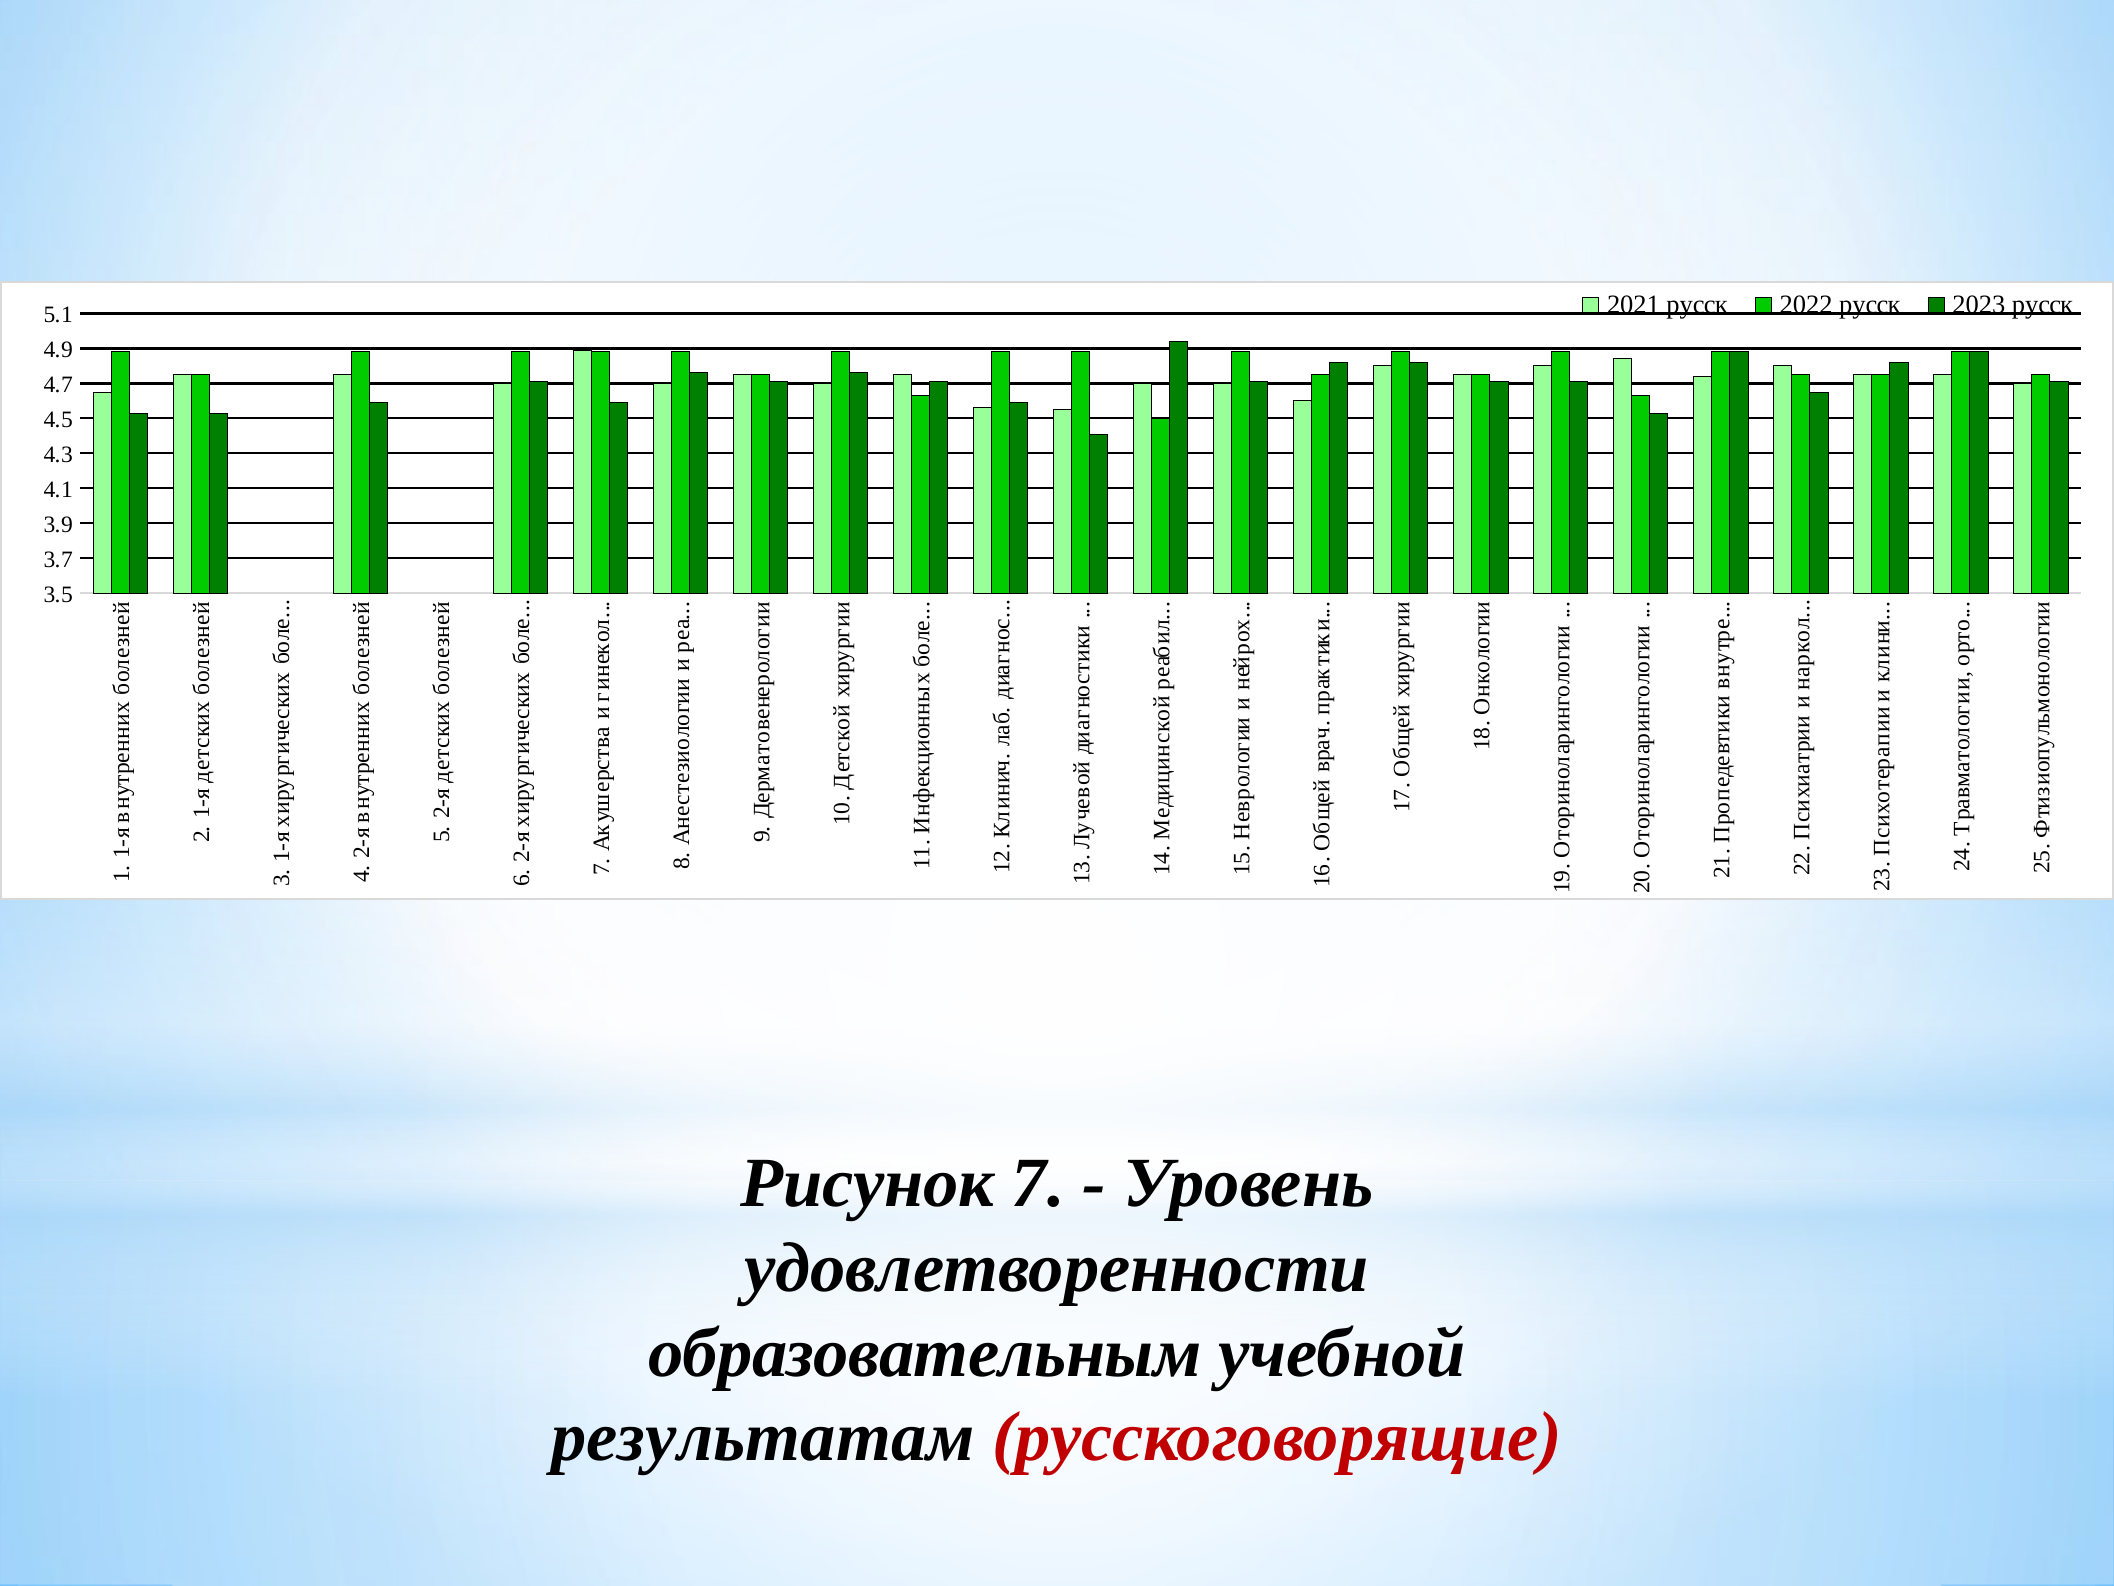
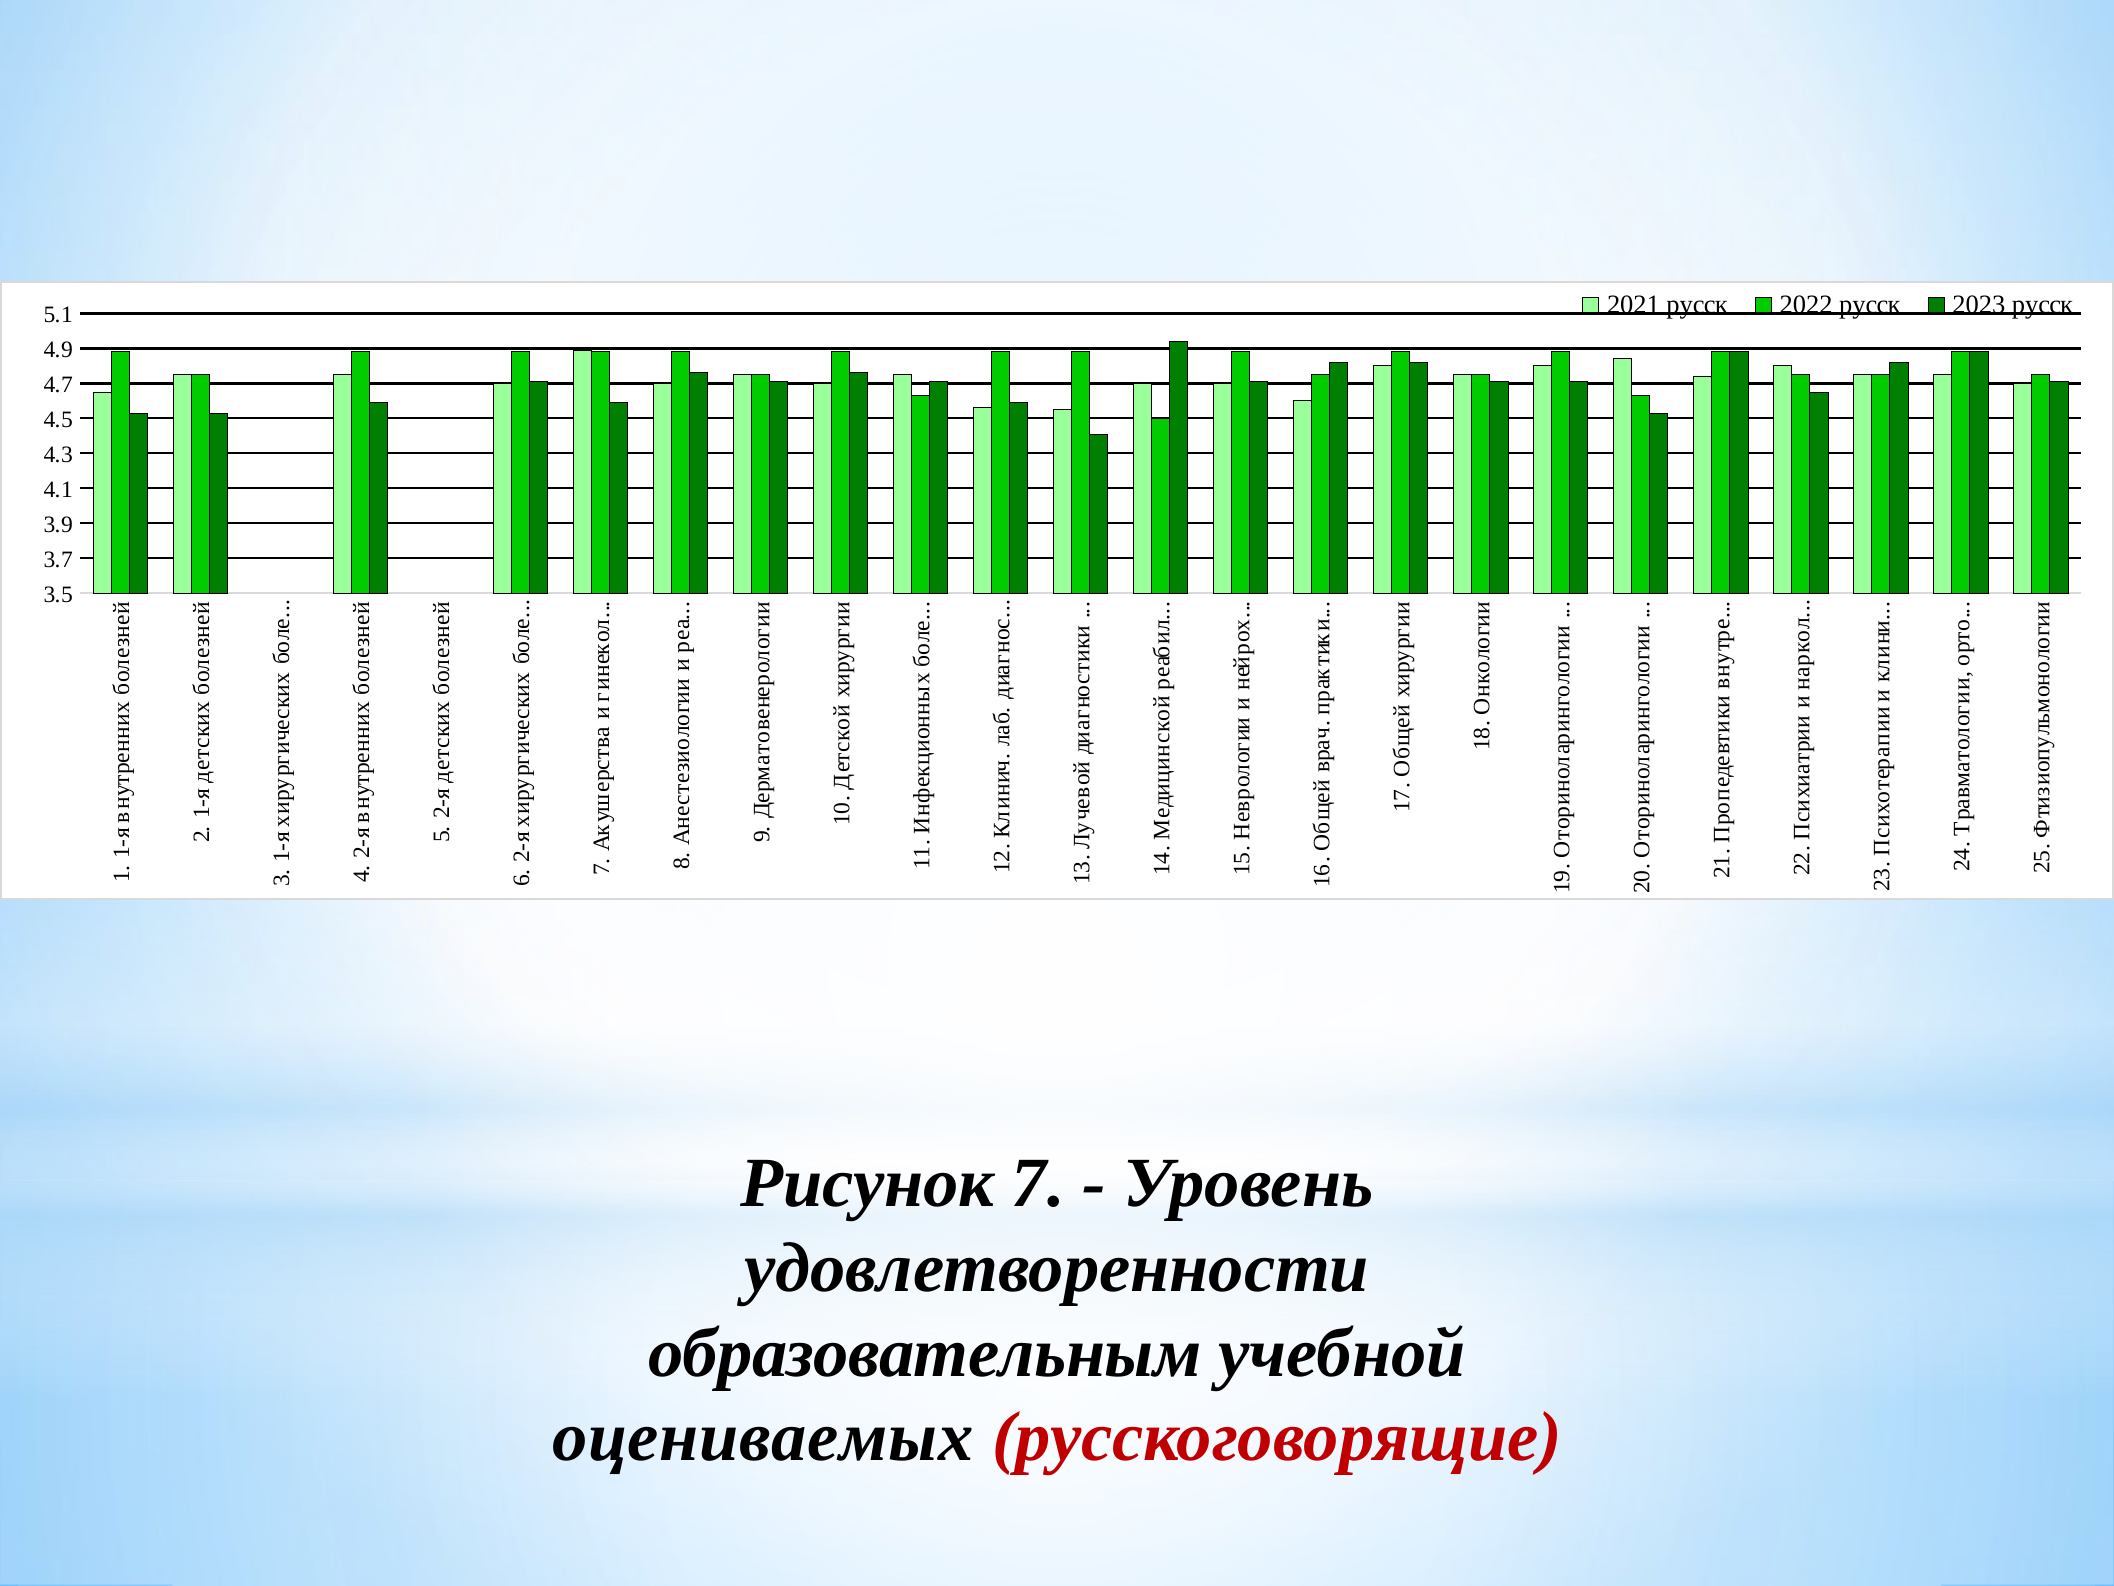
результатам: результатам -> оцениваемых
